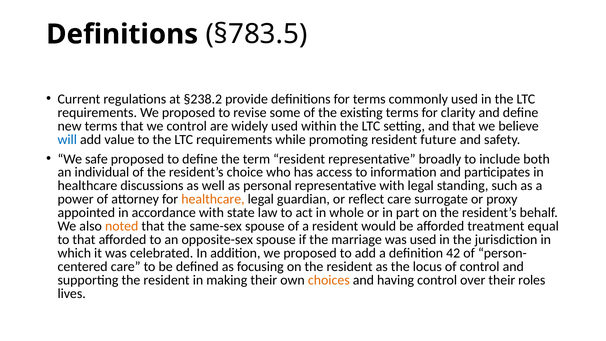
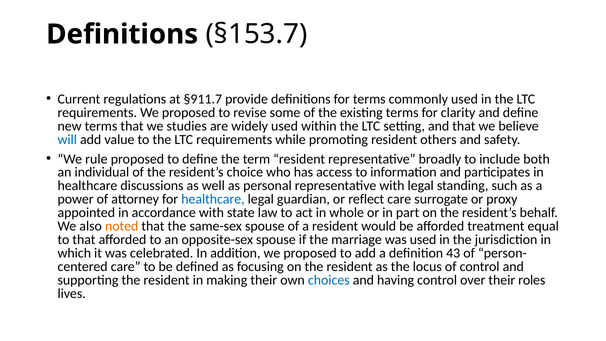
§783.5: §783.5 -> §153.7
§238.2: §238.2 -> §911.7
we control: control -> studies
future: future -> others
safe: safe -> rule
healthcare at (213, 199) colour: orange -> blue
42: 42 -> 43
choices colour: orange -> blue
